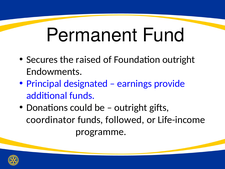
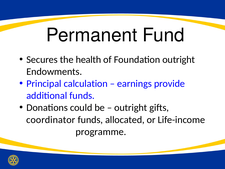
raised: raised -> health
designated: designated -> calculation
followed: followed -> allocated
